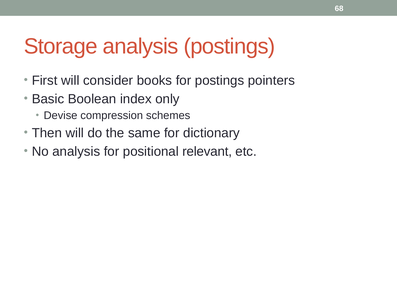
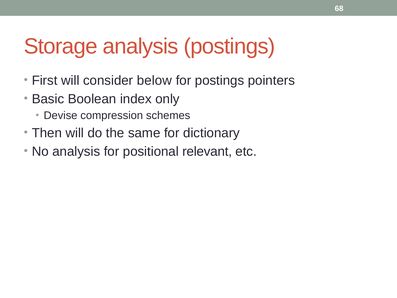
books: books -> below
